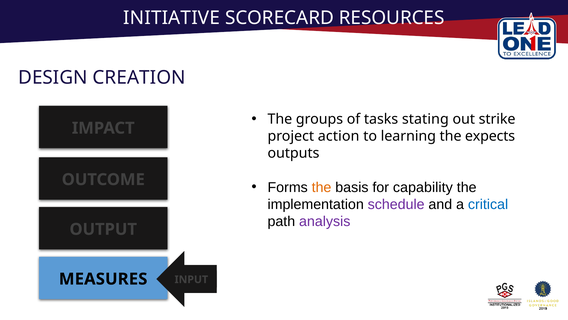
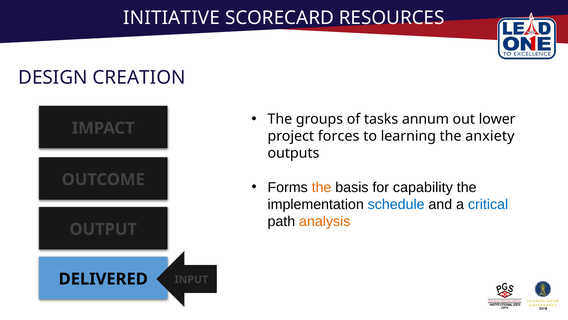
stating: stating -> annum
strike: strike -> lower
action: action -> forces
expects: expects -> anxiety
schedule colour: purple -> blue
analysis colour: purple -> orange
MEASURES: MEASURES -> DELIVERED
